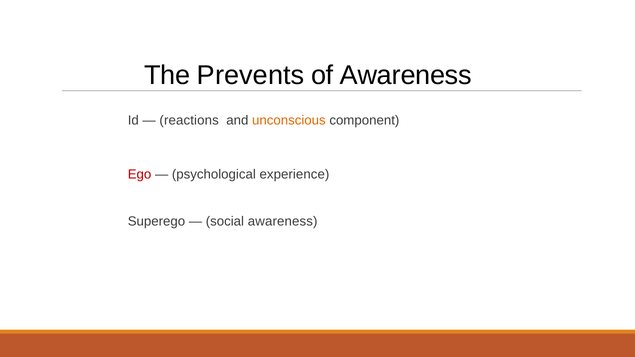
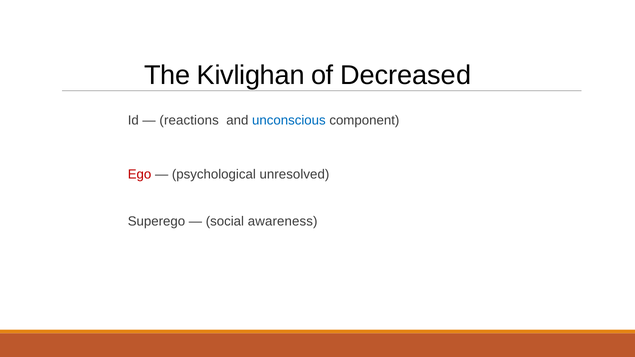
Prevents: Prevents -> Kivlighan
of Awareness: Awareness -> Decreased
unconscious colour: orange -> blue
experience: experience -> unresolved
